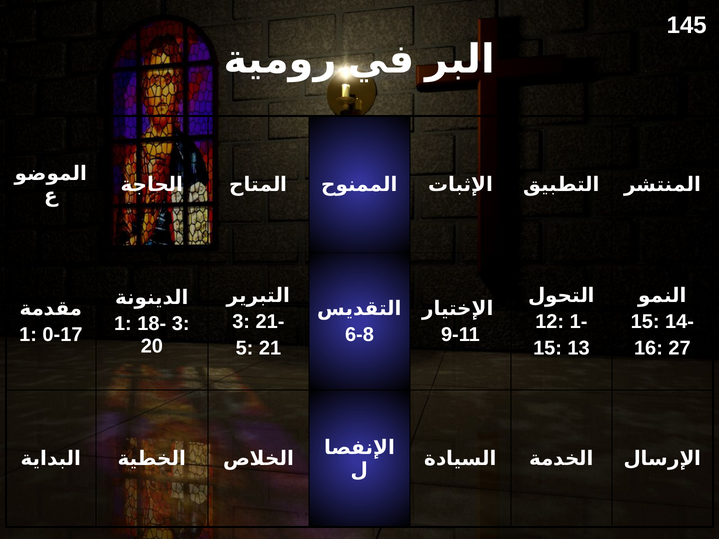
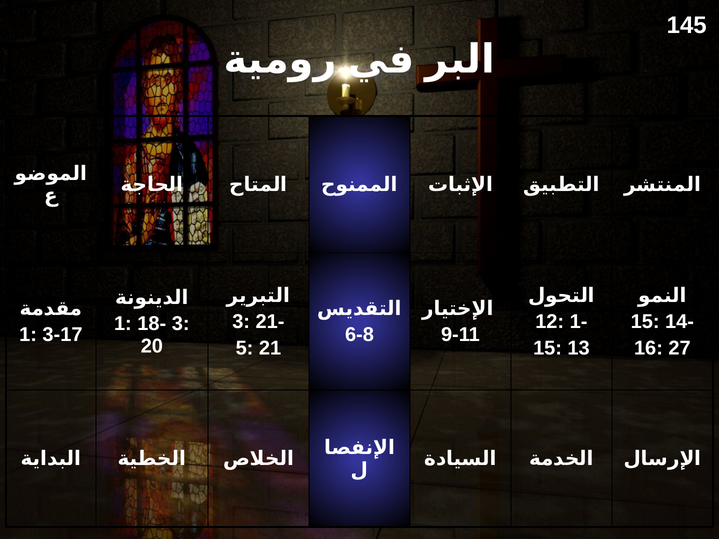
0-17: 0-17 -> 3-17
